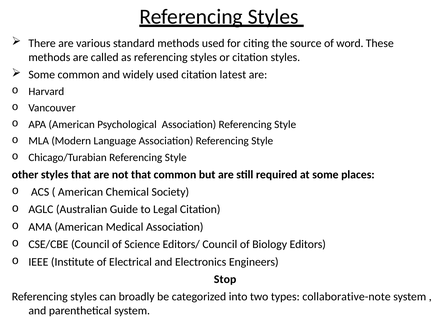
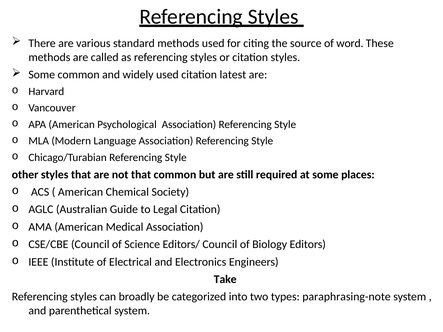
Stop: Stop -> Take
collaborative-note: collaborative-note -> paraphrasing-note
